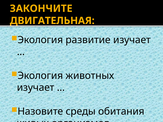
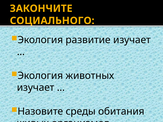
ДВИГАТЕЛЬНАЯ: ДВИГАТЕЛЬНАЯ -> СОЦИАЛЬНОГО
